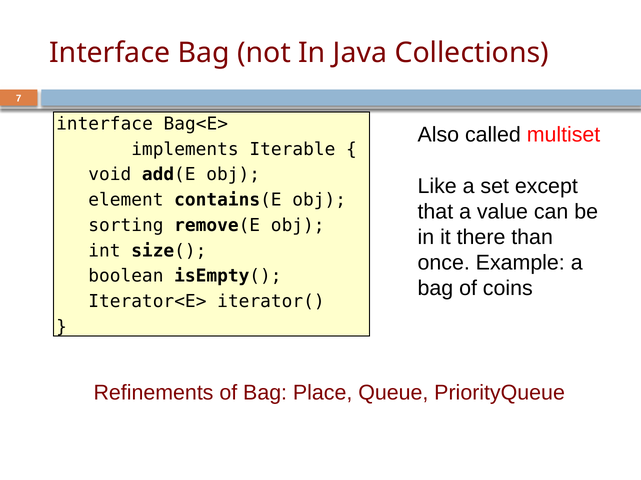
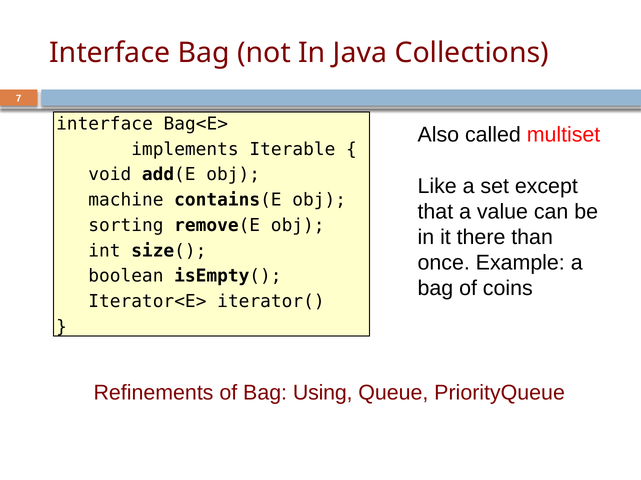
element: element -> machine
Place: Place -> Using
